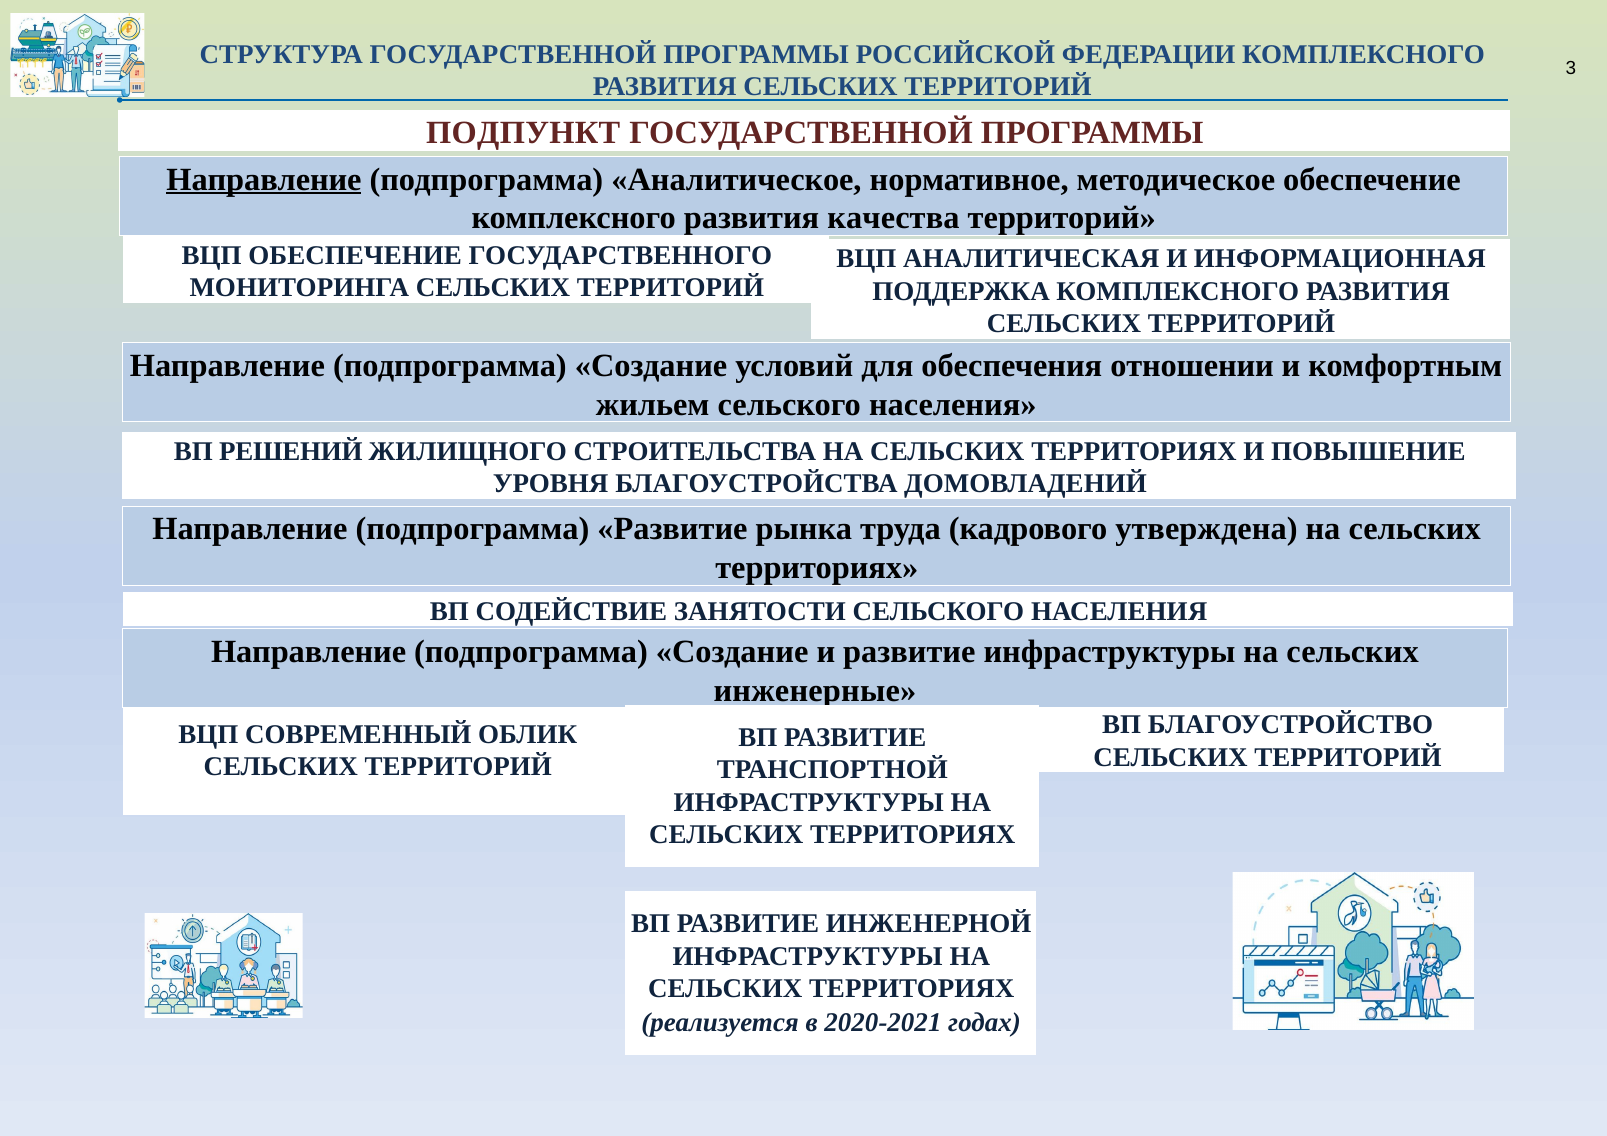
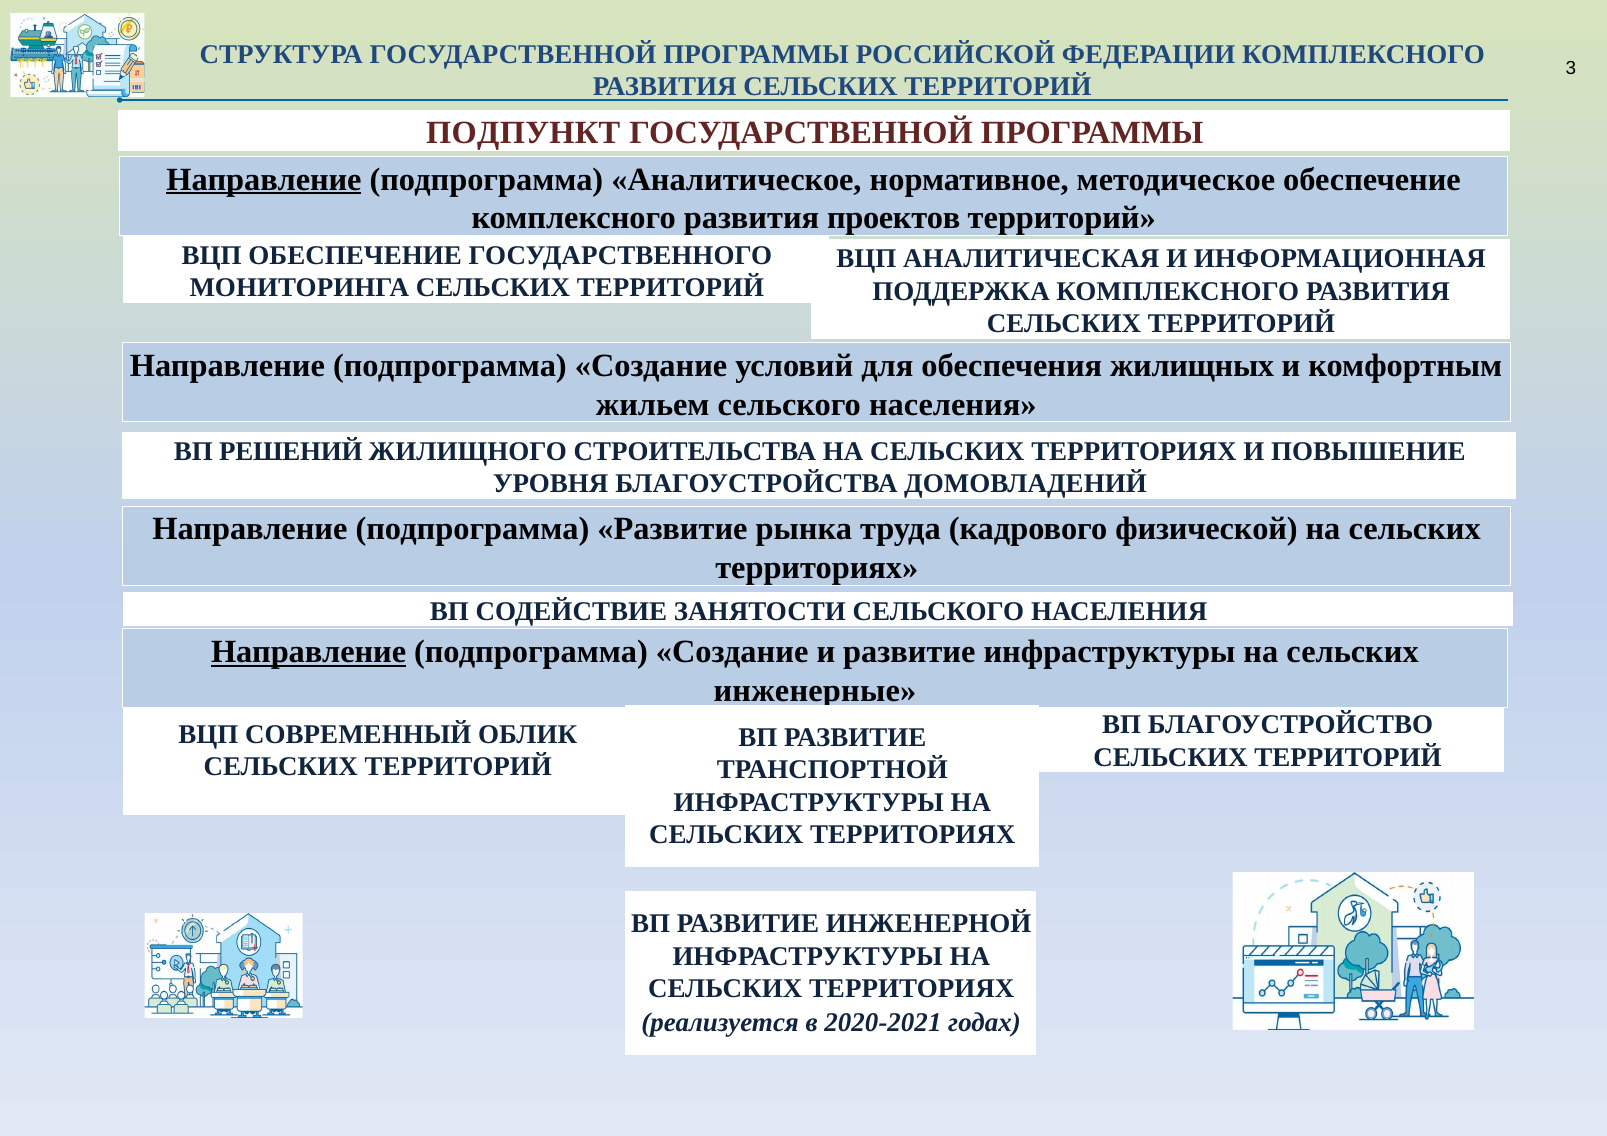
качества: качества -> проектов
отношении: отношении -> жилищных
утверждена: утверждена -> физической
Направление at (309, 652) underline: none -> present
